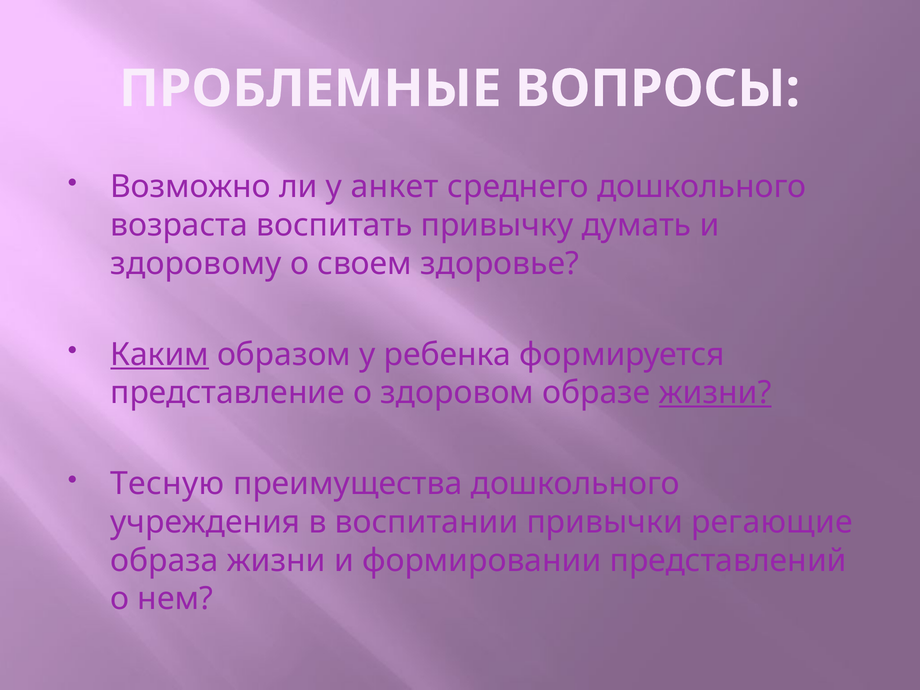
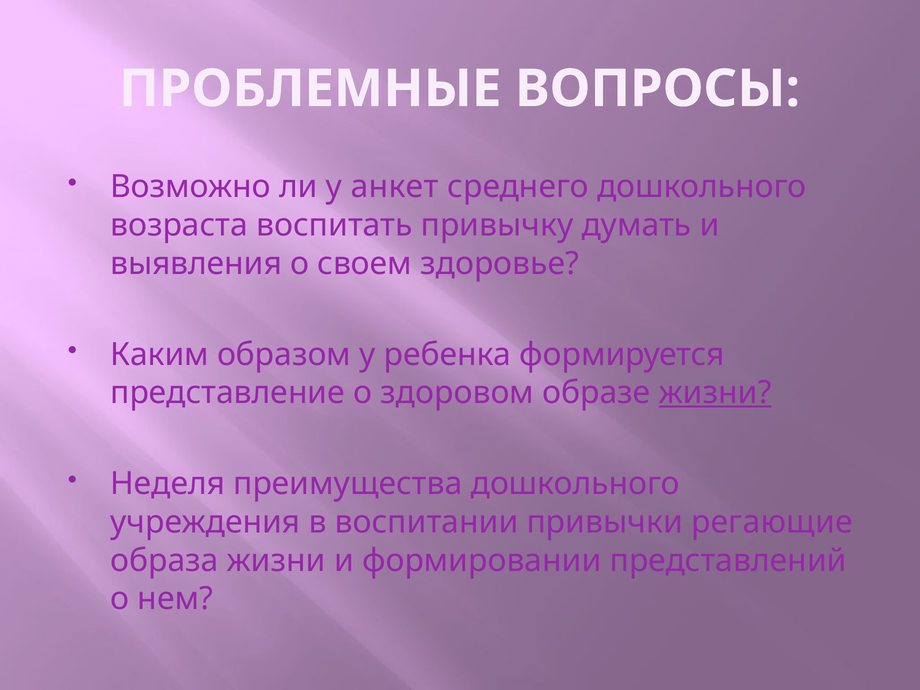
здоровому: здоровому -> выявления
Каким underline: present -> none
Тесную: Тесную -> Неделя
